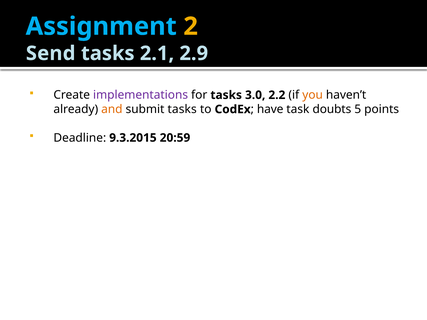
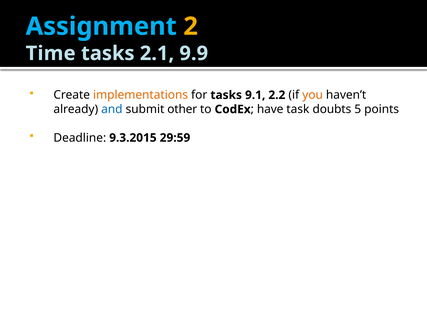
Send: Send -> Time
2.9: 2.9 -> 9.9
implementations colour: purple -> orange
3.0: 3.0 -> 9.1
and colour: orange -> blue
submit tasks: tasks -> other
20:59: 20:59 -> 29:59
